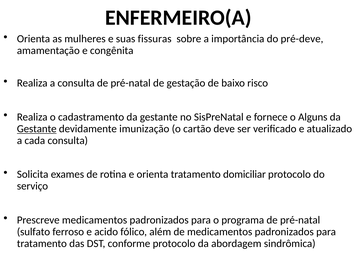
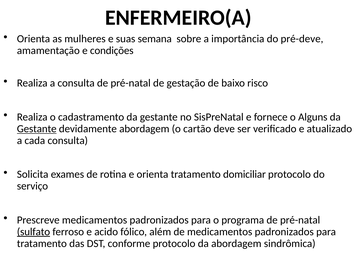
fissuras: fissuras -> semana
congênita: congênita -> condições
devidamente imunização: imunização -> abordagem
sulfato underline: none -> present
